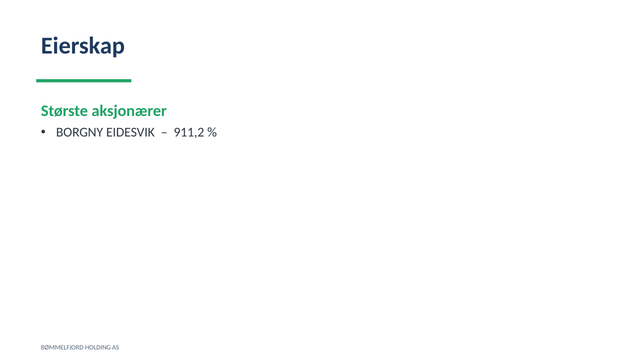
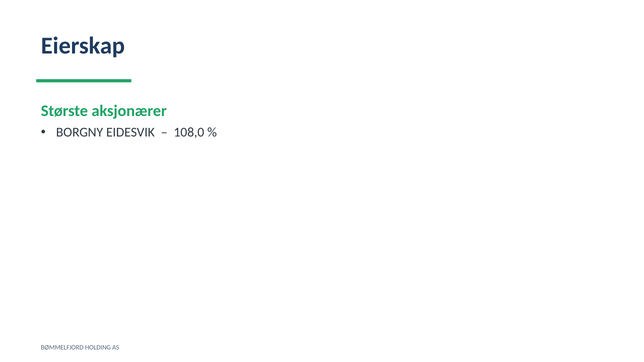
911,2: 911,2 -> 108,0
